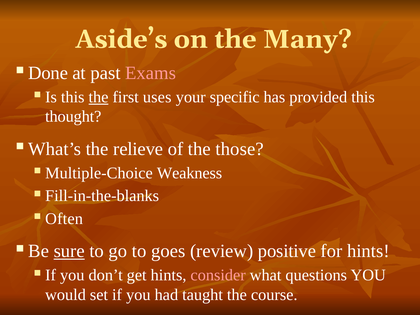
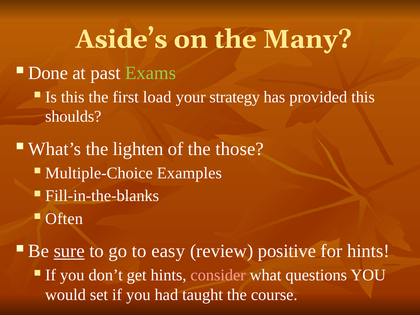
Exams colour: pink -> light green
the at (98, 97) underline: present -> none
uses: uses -> load
specific: specific -> strategy
thought: thought -> shoulds
relieve: relieve -> lighten
Weakness: Weakness -> Examples
goes: goes -> easy
